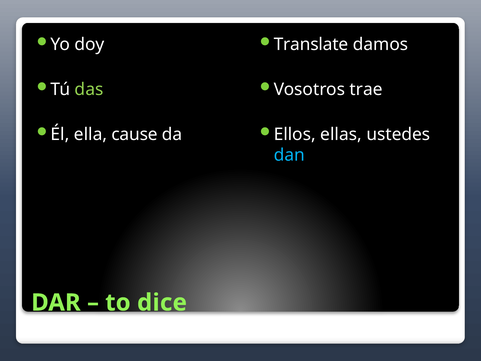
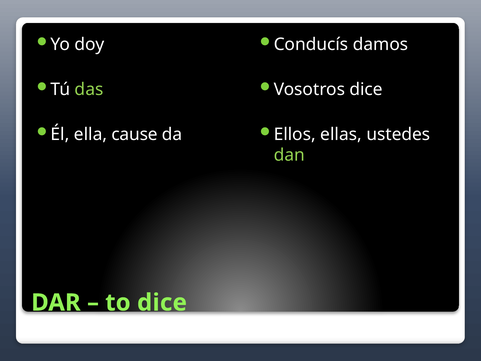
Translate: Translate -> Conducís
Vosotros trae: trae -> dice
dan colour: light blue -> light green
